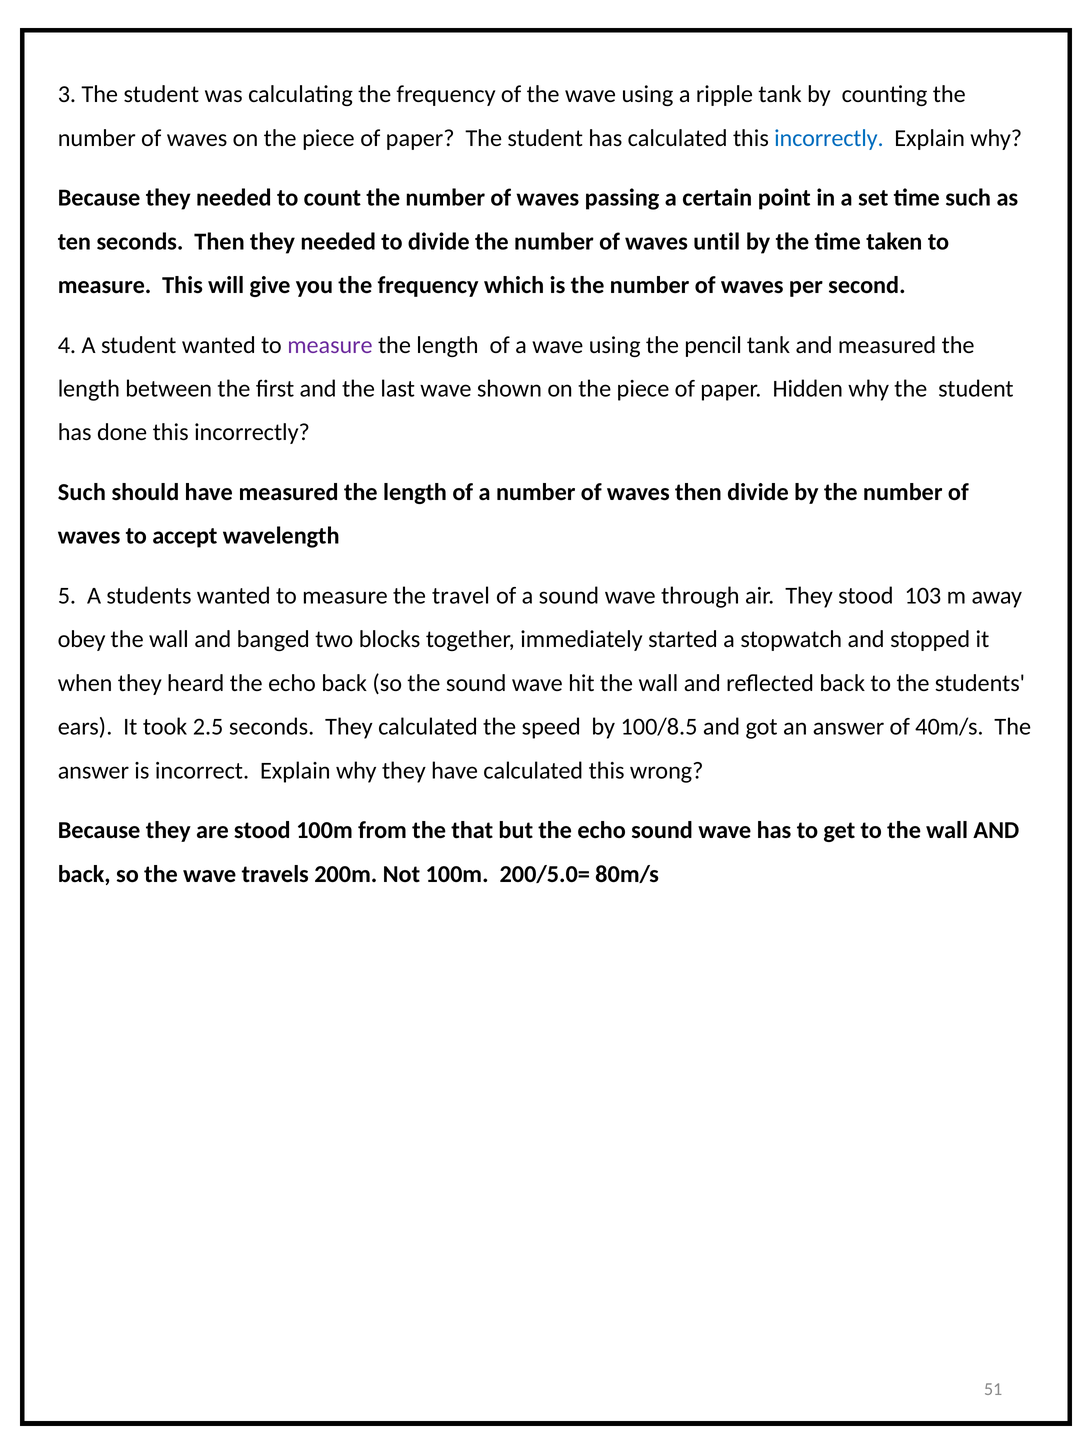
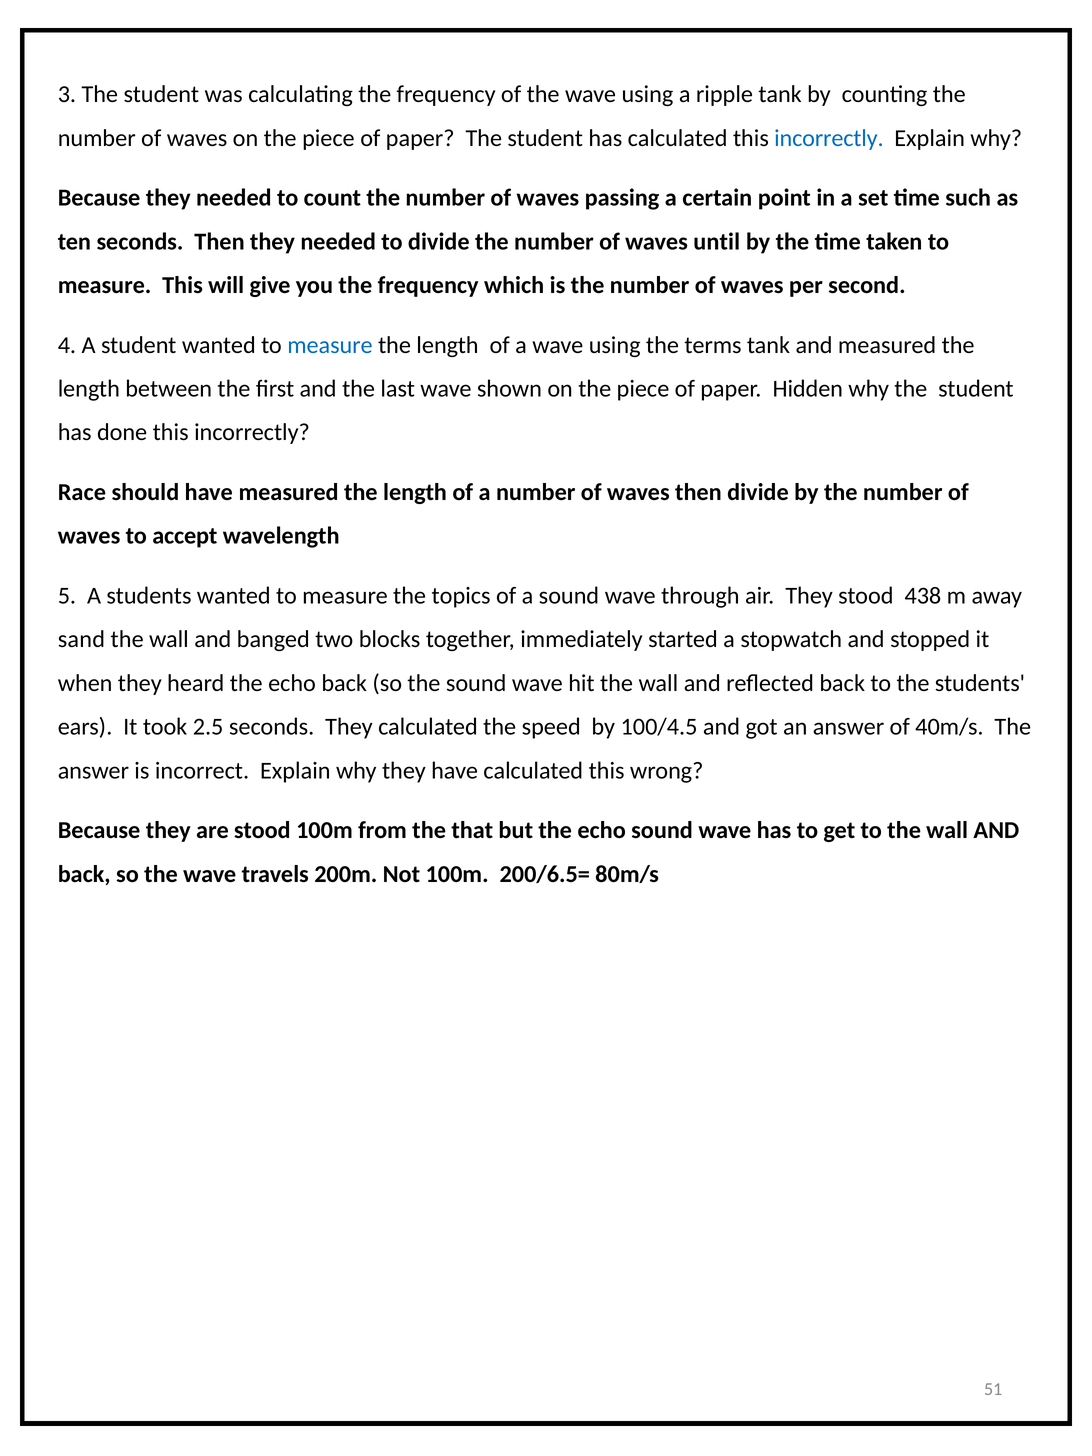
measure at (330, 345) colour: purple -> blue
pencil: pencil -> terms
Such at (82, 492): Such -> Race
travel: travel -> topics
103: 103 -> 438
obey: obey -> sand
100/8.5: 100/8.5 -> 100/4.5
200/5.0=: 200/5.0= -> 200/6.5=
